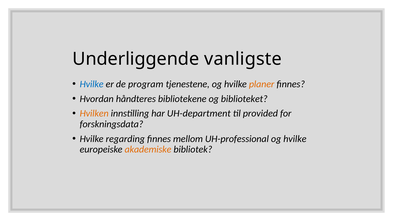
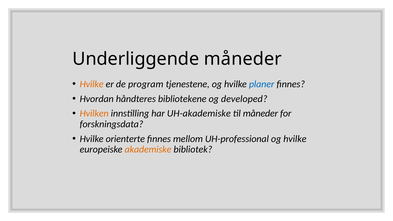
Underliggende vanligste: vanligste -> måneder
Hvilke at (92, 84) colour: blue -> orange
planer colour: orange -> blue
biblioteket: biblioteket -> developed
UH-department: UH-department -> UH-akademiske
til provided: provided -> måneder
regarding: regarding -> orienterte
